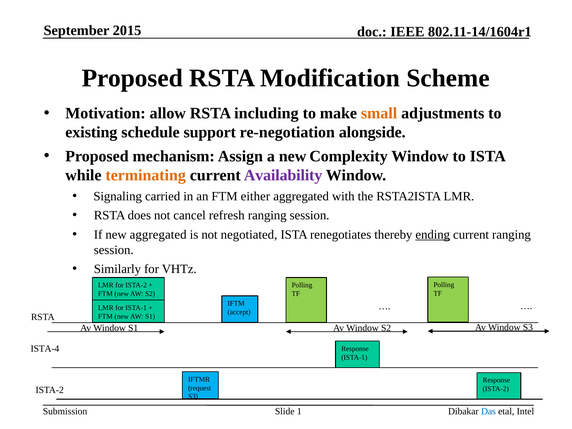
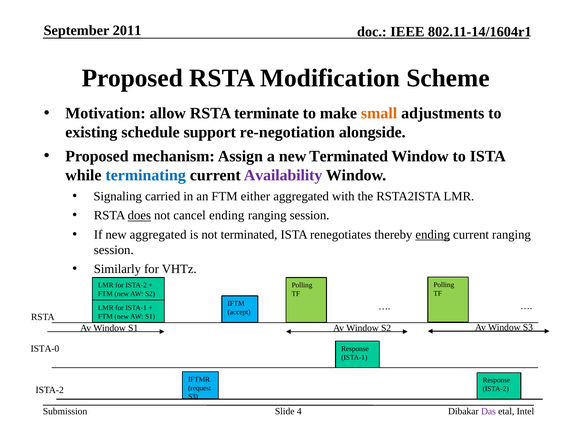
2015: 2015 -> 2011
including: including -> terminate
new Complexity: Complexity -> Terminated
terminating colour: orange -> blue
does underline: none -> present
cancel refresh: refresh -> ending
not negotiated: negotiated -> terminated
ISTA-4: ISTA-4 -> ISTA-0
1: 1 -> 4
Das colour: blue -> purple
